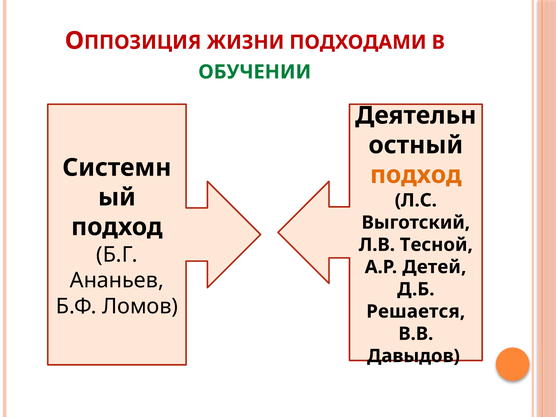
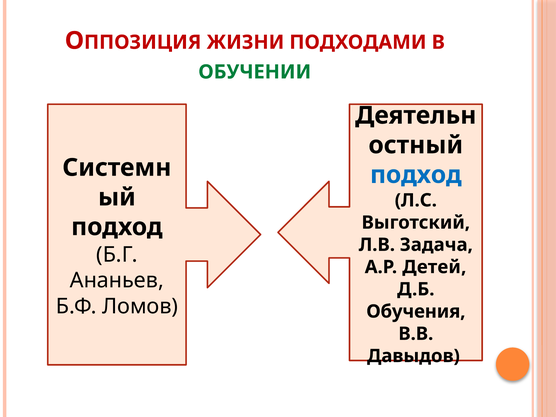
подход at (416, 175) colour: orange -> blue
Тесной: Тесной -> Задача
Решается: Решается -> Обучения
